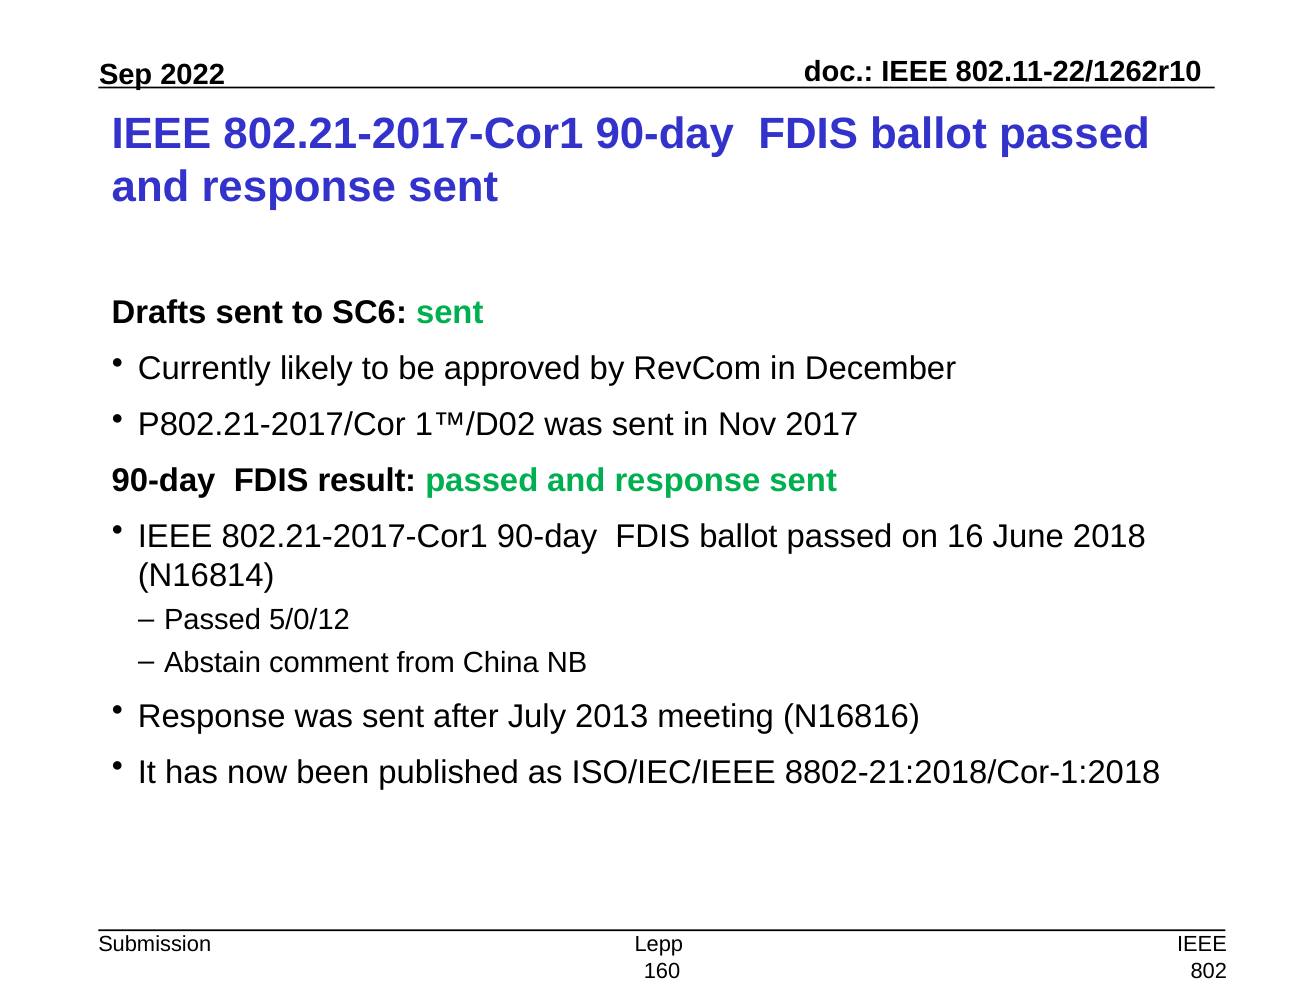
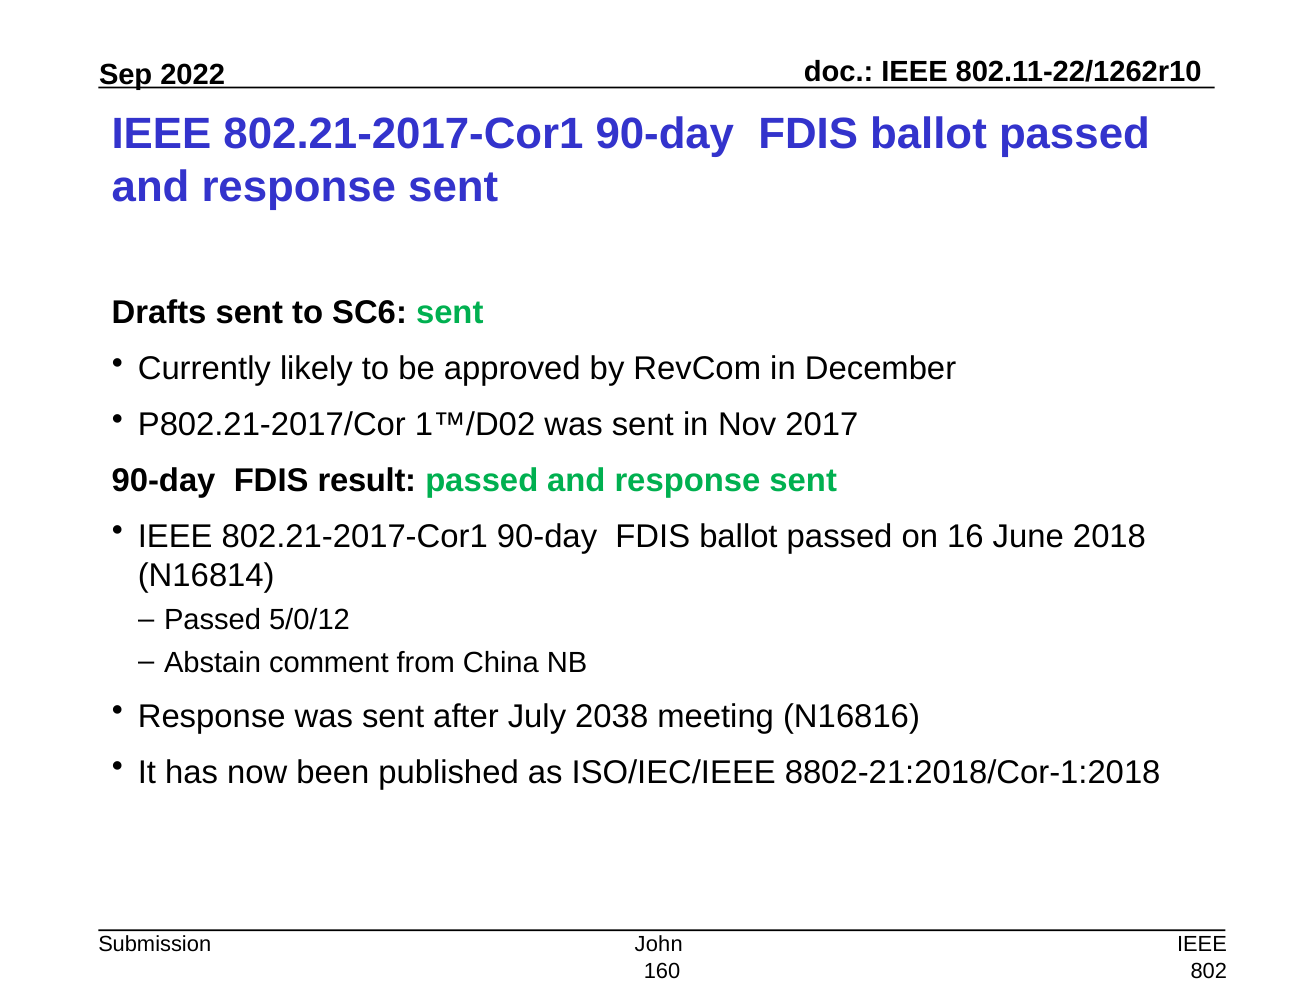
2013: 2013 -> 2038
Lepp: Lepp -> John
